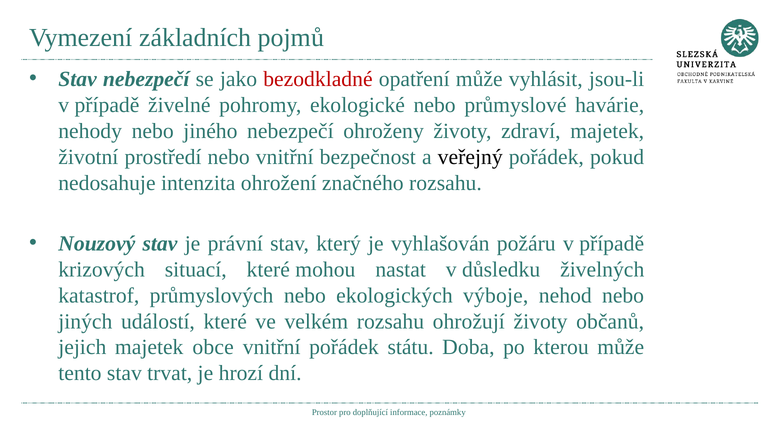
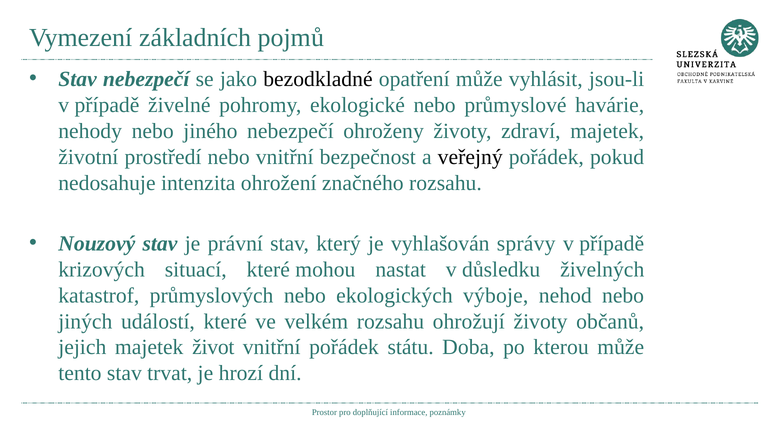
bezodkladné colour: red -> black
požáru: požáru -> správy
obce: obce -> život
